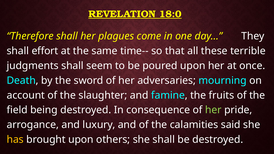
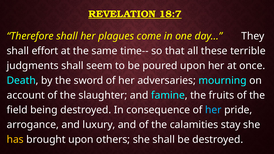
18:0: 18:0 -> 18:7
her at (213, 110) colour: light green -> light blue
said: said -> stay
